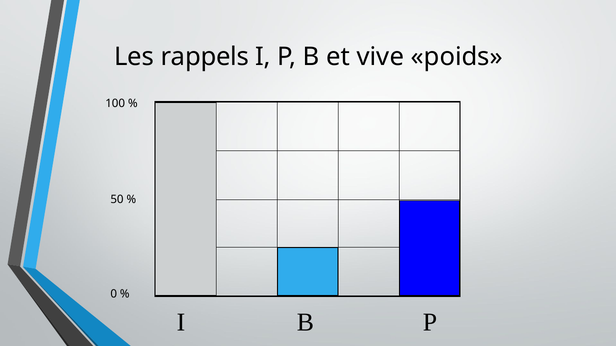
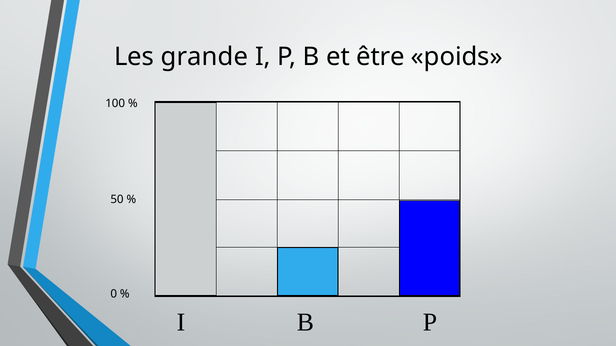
rappels: rappels -> grande
vive: vive -> être
